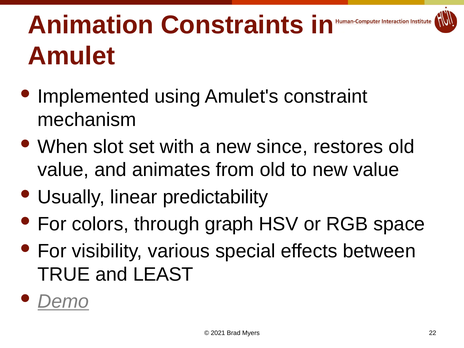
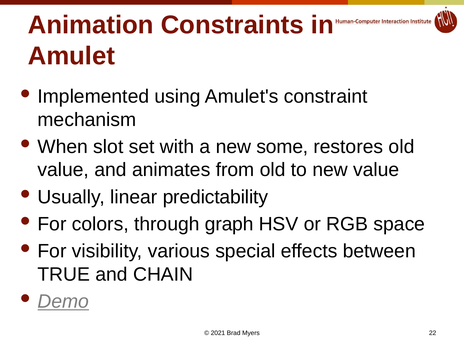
since: since -> some
LEAST: LEAST -> CHAIN
